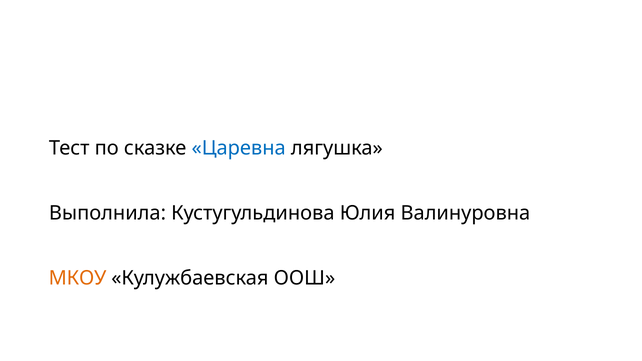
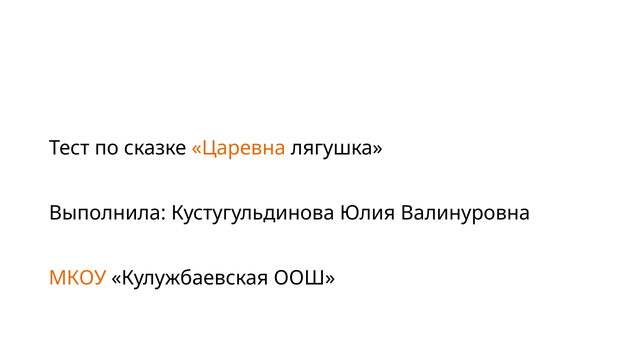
Царевна colour: blue -> orange
